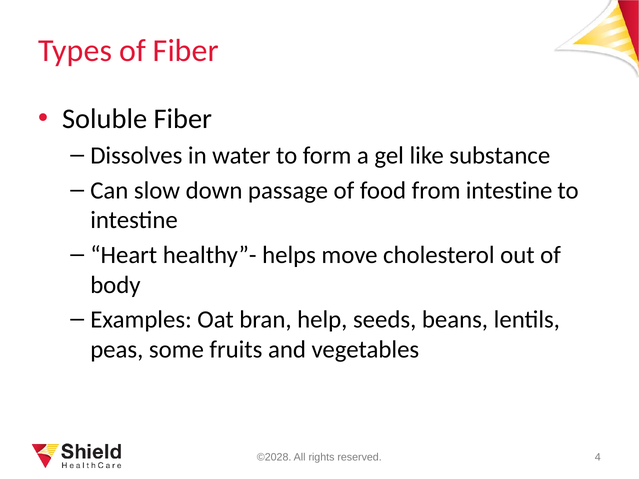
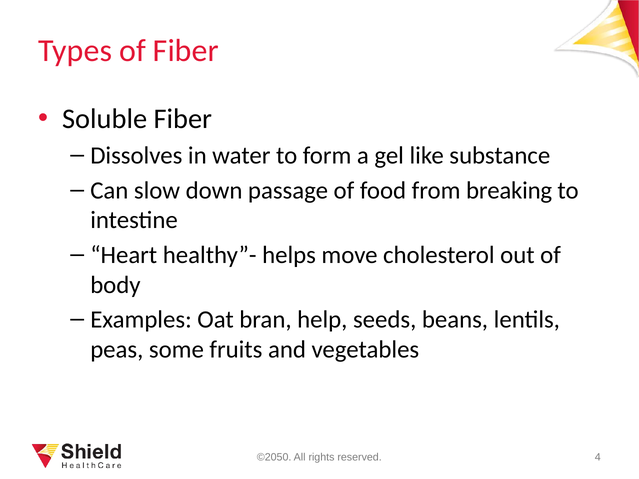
from intestine: intestine -> breaking
©2028: ©2028 -> ©2050
